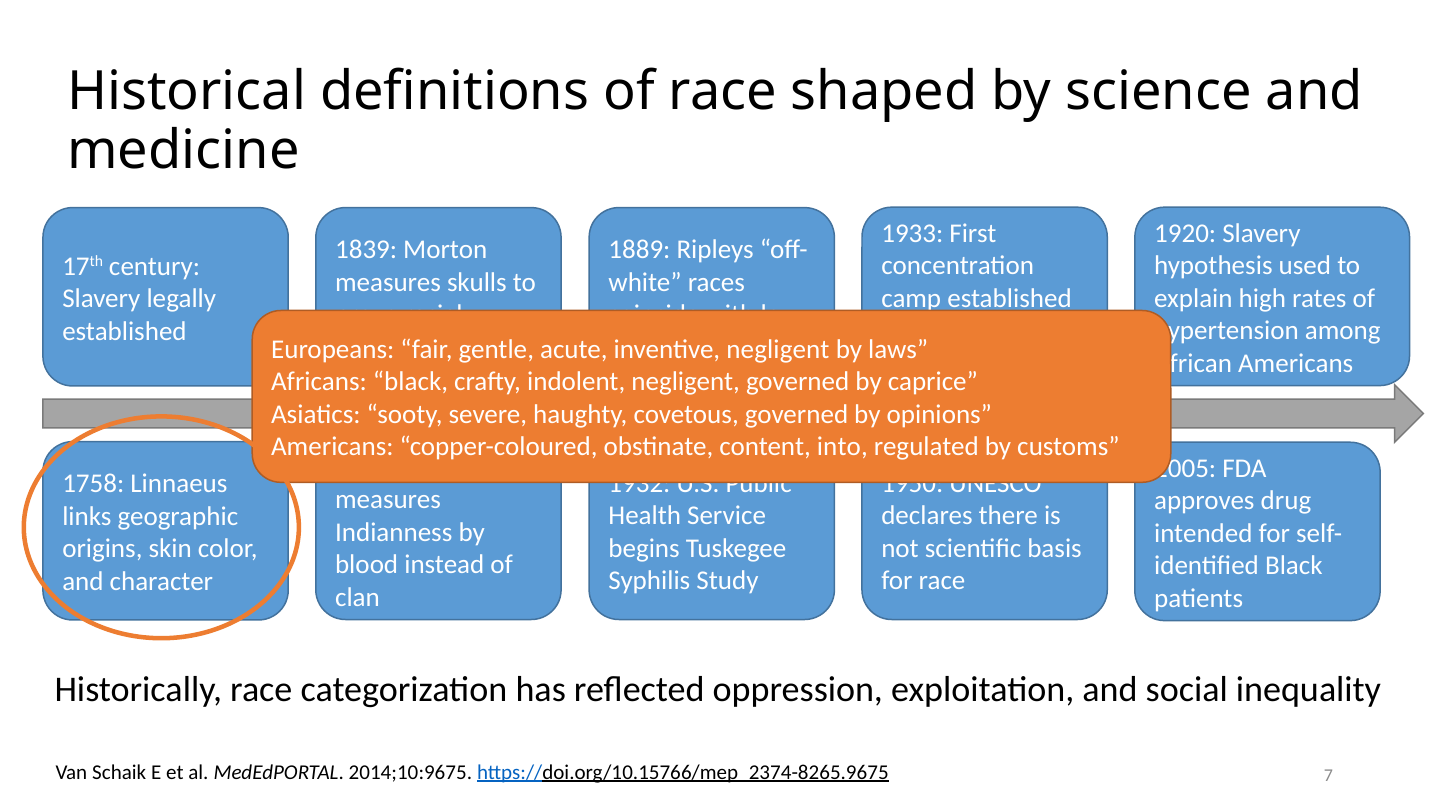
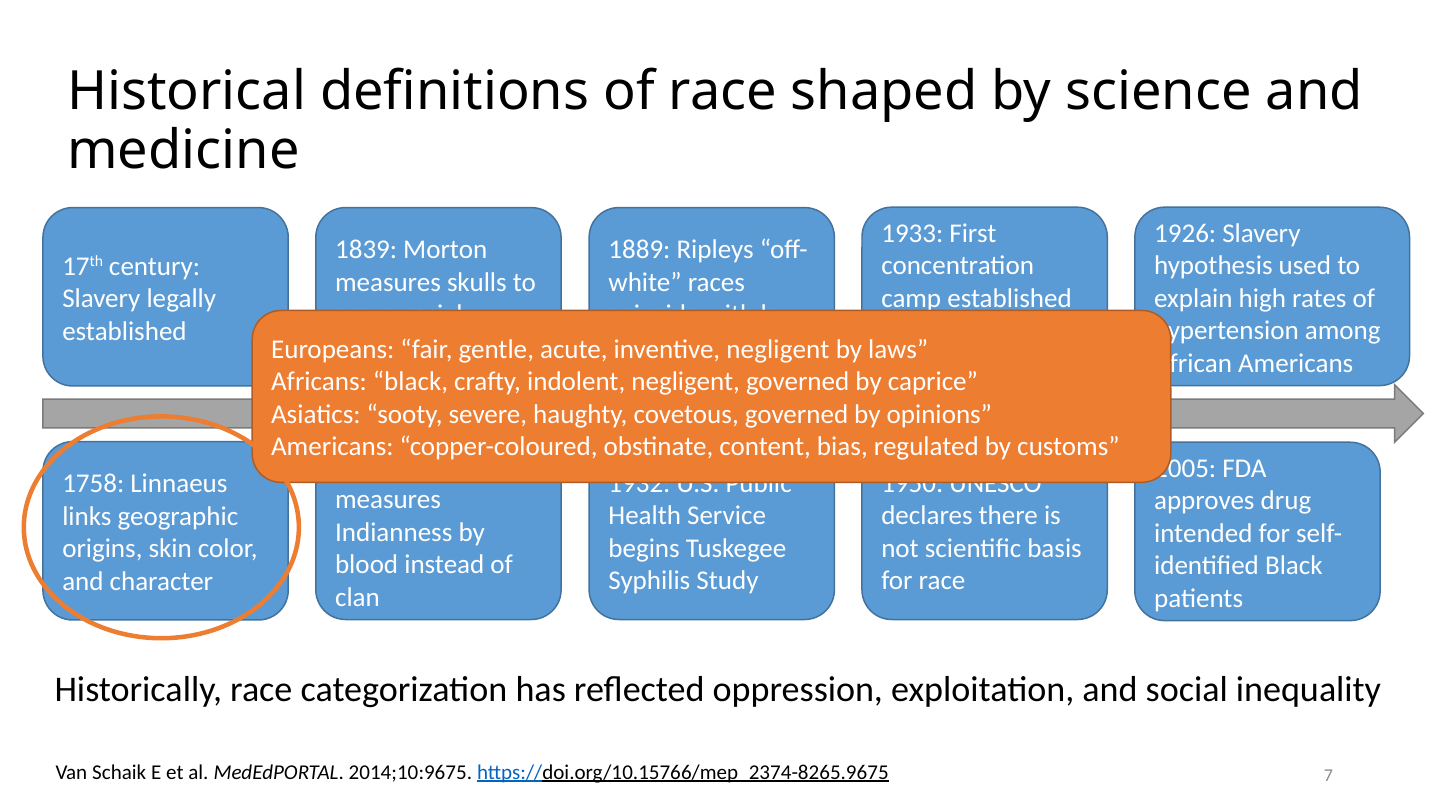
1920: 1920 -> 1926
into: into -> bias
